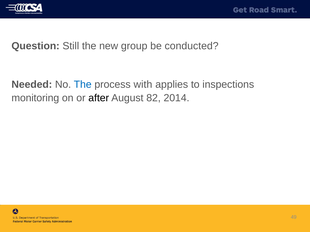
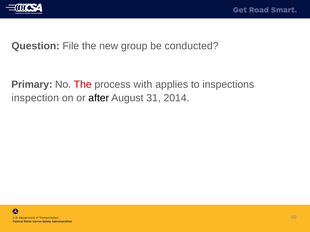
Still: Still -> File
Needed: Needed -> Primary
The at (83, 85) colour: blue -> red
monitoring: monitoring -> inspection
82: 82 -> 31
